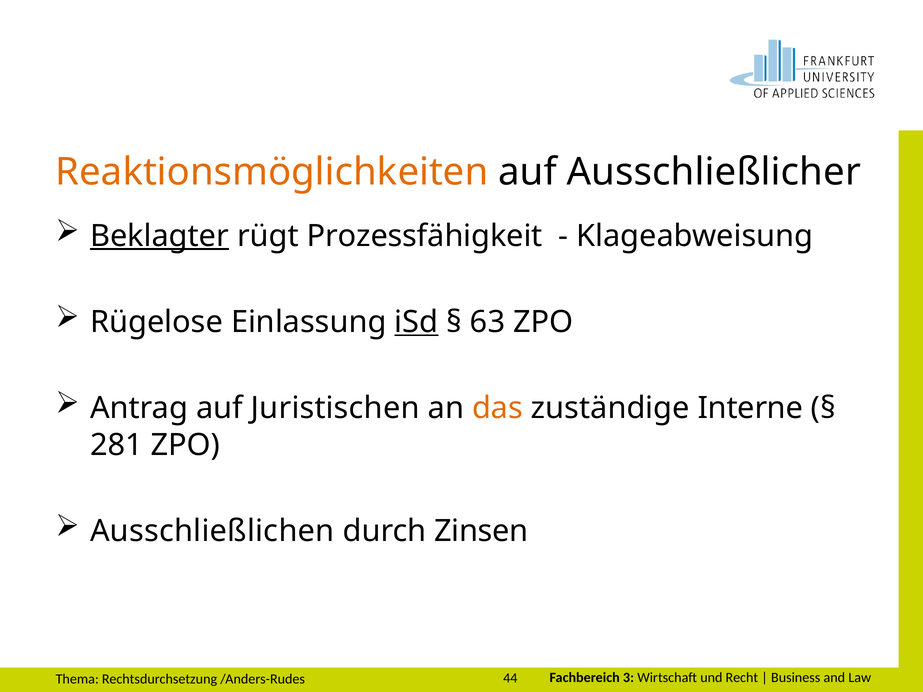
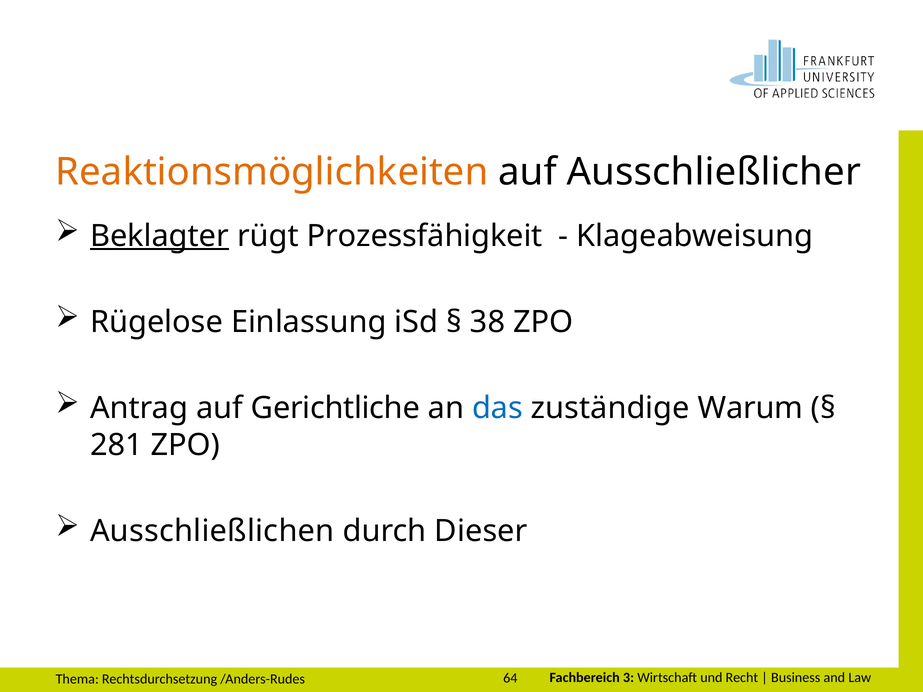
iSd underline: present -> none
63: 63 -> 38
Juristischen: Juristischen -> Gerichtliche
das colour: orange -> blue
Interne: Interne -> Warum
Zinsen: Zinsen -> Dieser
44: 44 -> 64
